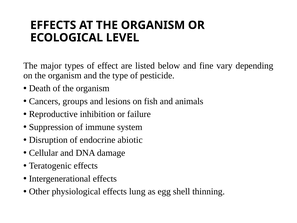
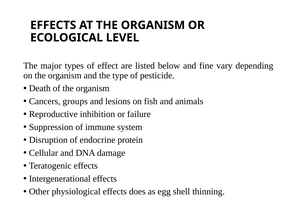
abiotic: abiotic -> protein
lung: lung -> does
